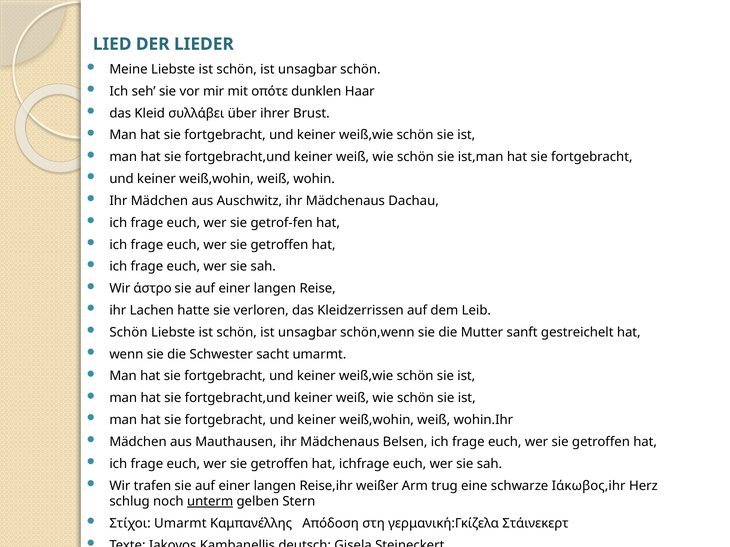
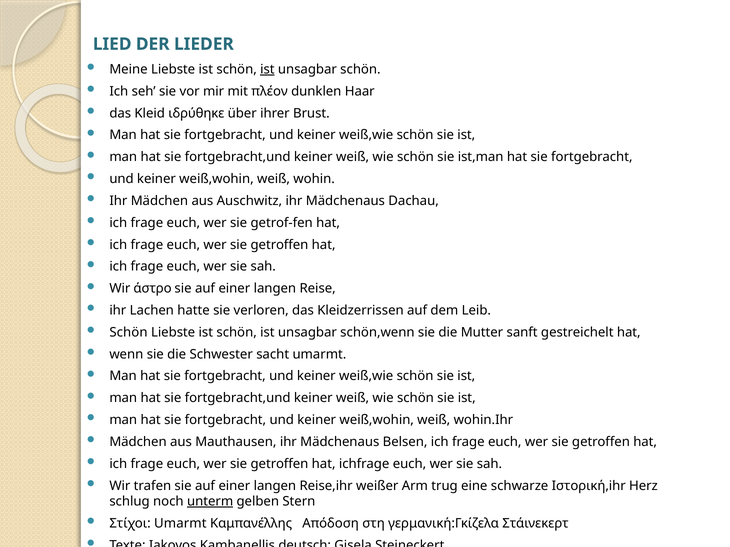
ist at (267, 69) underline: none -> present
οπότε: οπότε -> πλέον
συλλάβει: συλλάβει -> ιδρύθηκε
Ιάκωβος,ihr: Ιάκωβος,ihr -> Ιστορική,ihr
